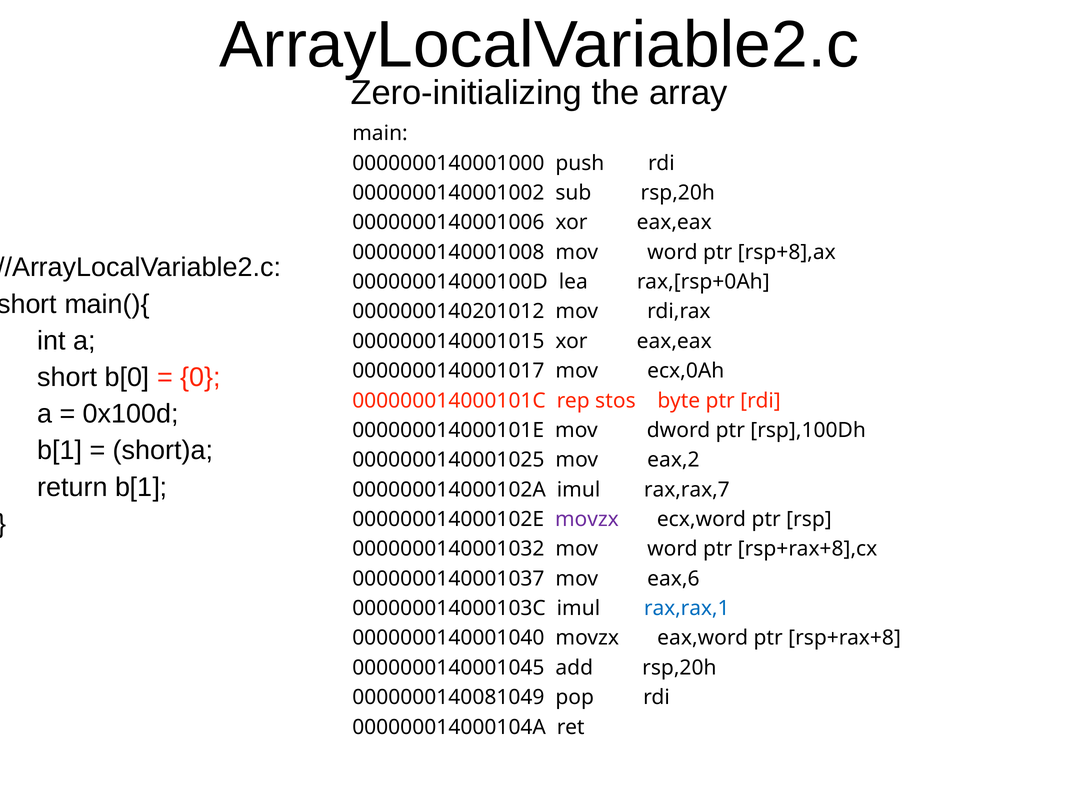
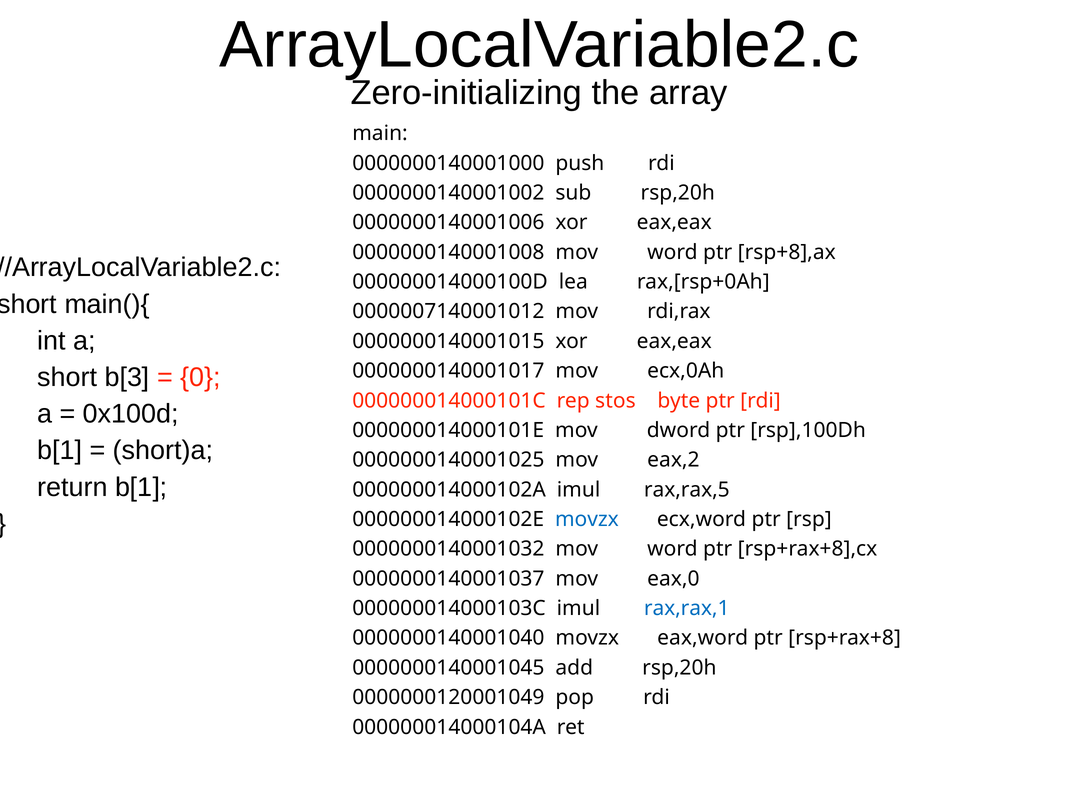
0000000140201012: 0000000140201012 -> 0000007140001012
b[0: b[0 -> b[3
rax,rax,7: rax,rax,7 -> rax,rax,5
movzx at (587, 519) colour: purple -> blue
eax,6: eax,6 -> eax,0
0000000140081049: 0000000140081049 -> 0000000120001049
